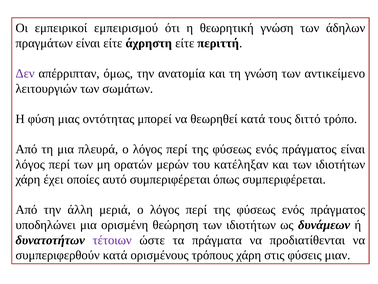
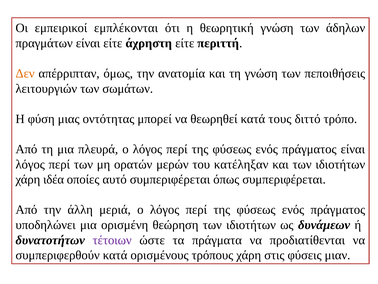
εμπειρισμού: εμπειρισμού -> εμπλέκονται
Δεν colour: purple -> orange
αντικείμενο: αντικείμενο -> πεποιθήσεις
έχει: έχει -> ιδέα
